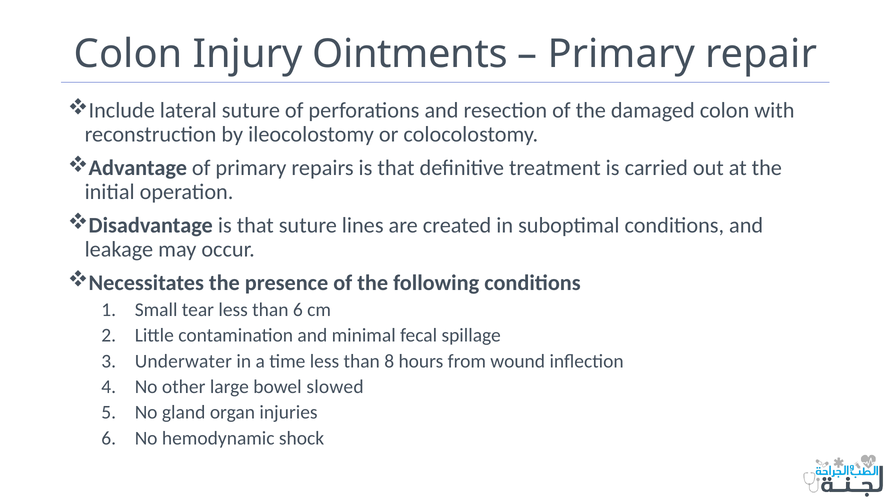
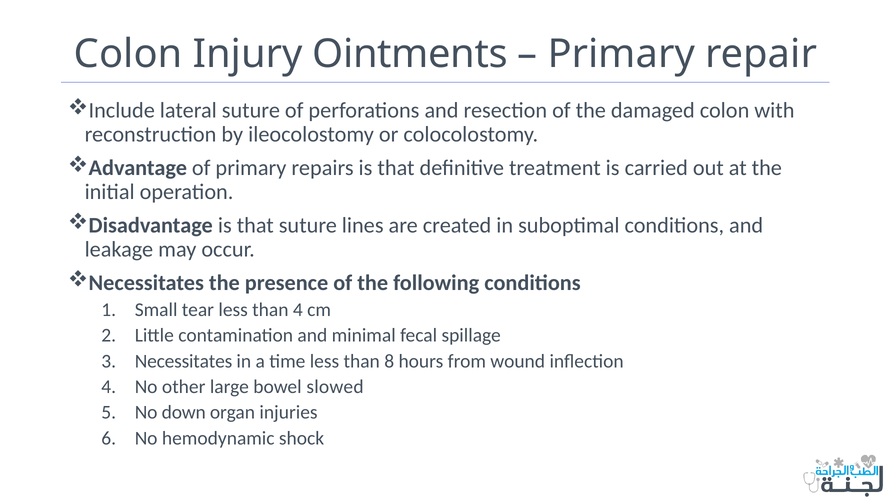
than 6: 6 -> 4
Underwater at (183, 361): Underwater -> Necessitates
gland: gland -> down
